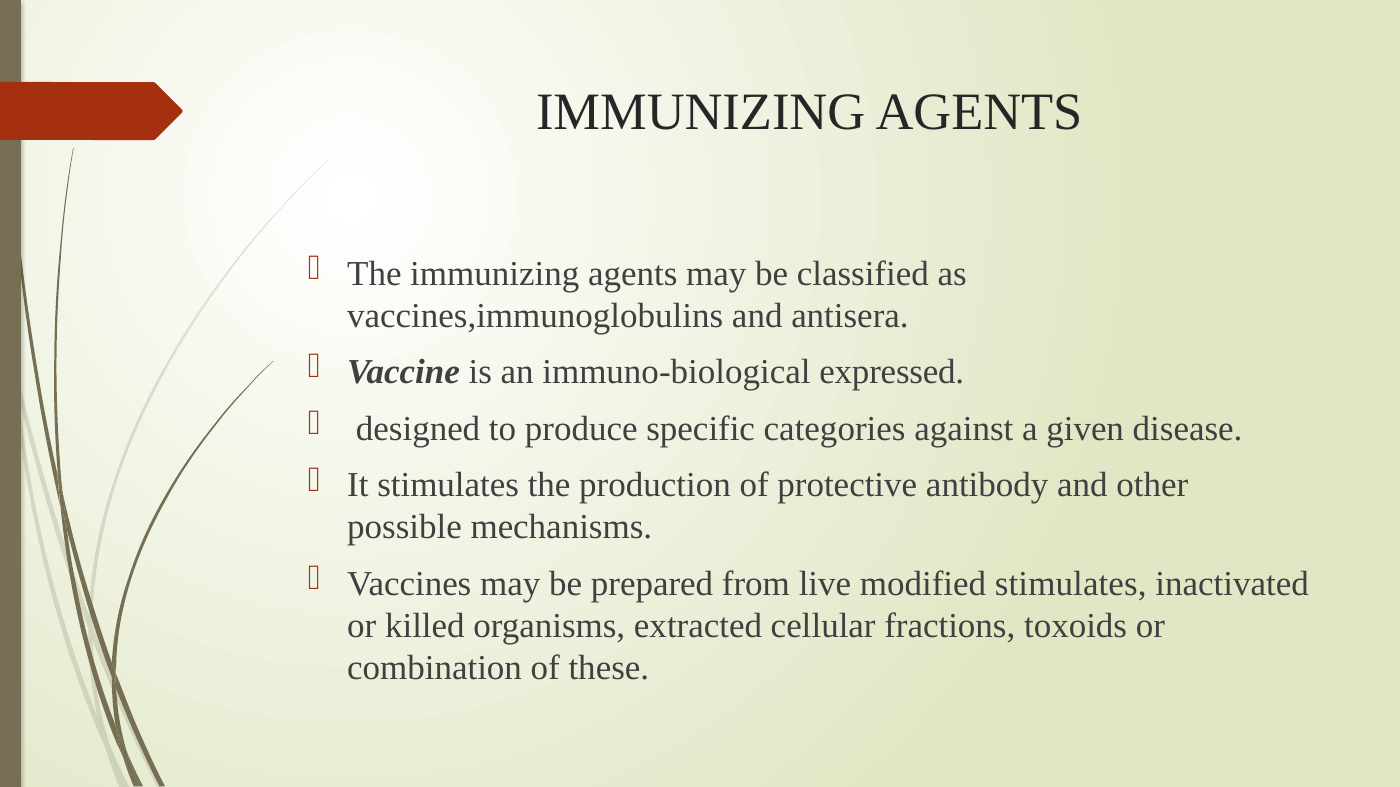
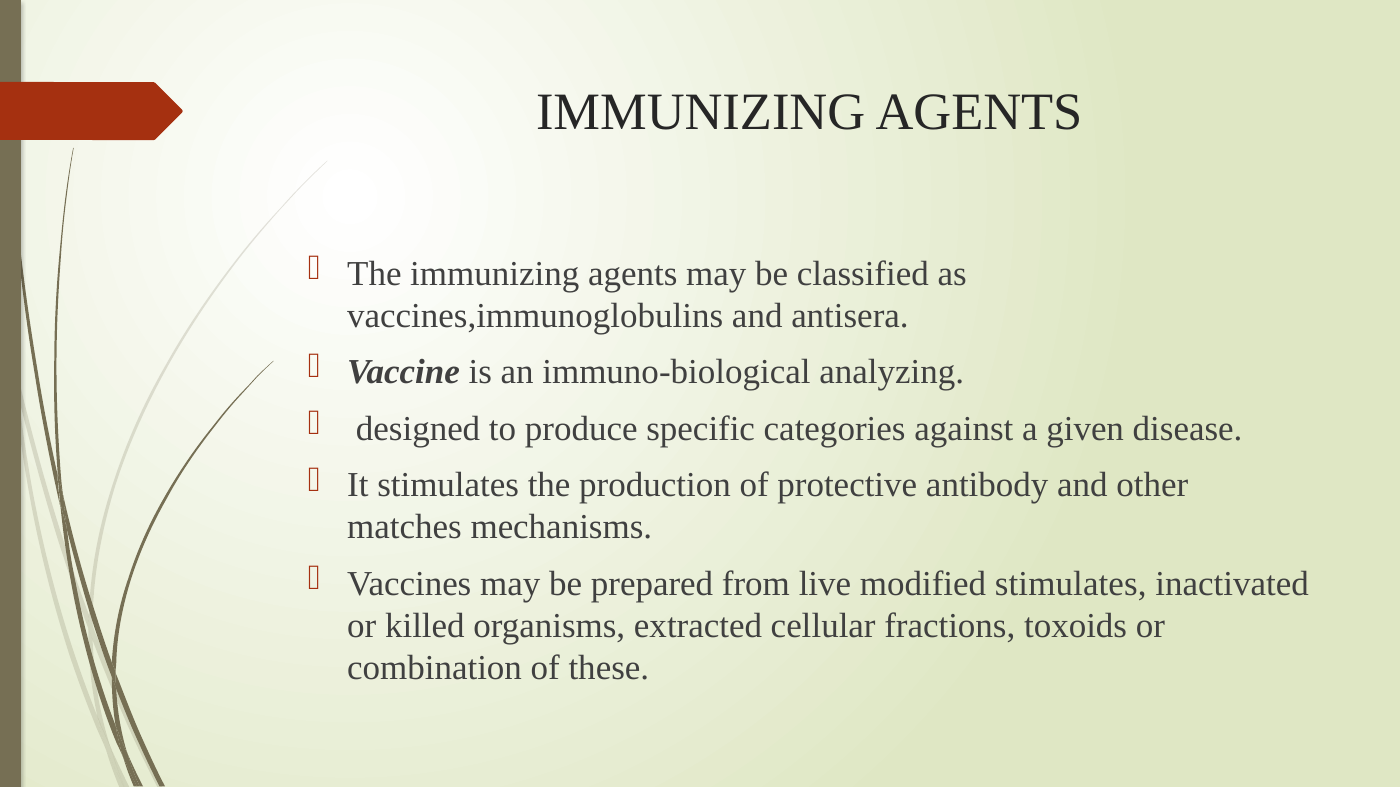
expressed: expressed -> analyzing
possible: possible -> matches
